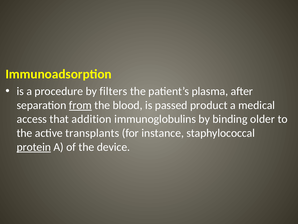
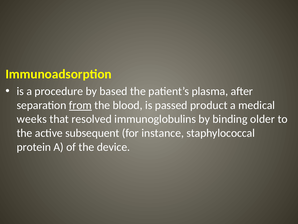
filters: filters -> based
access: access -> weeks
addition: addition -> resolved
transplants: transplants -> subsequent
protein underline: present -> none
